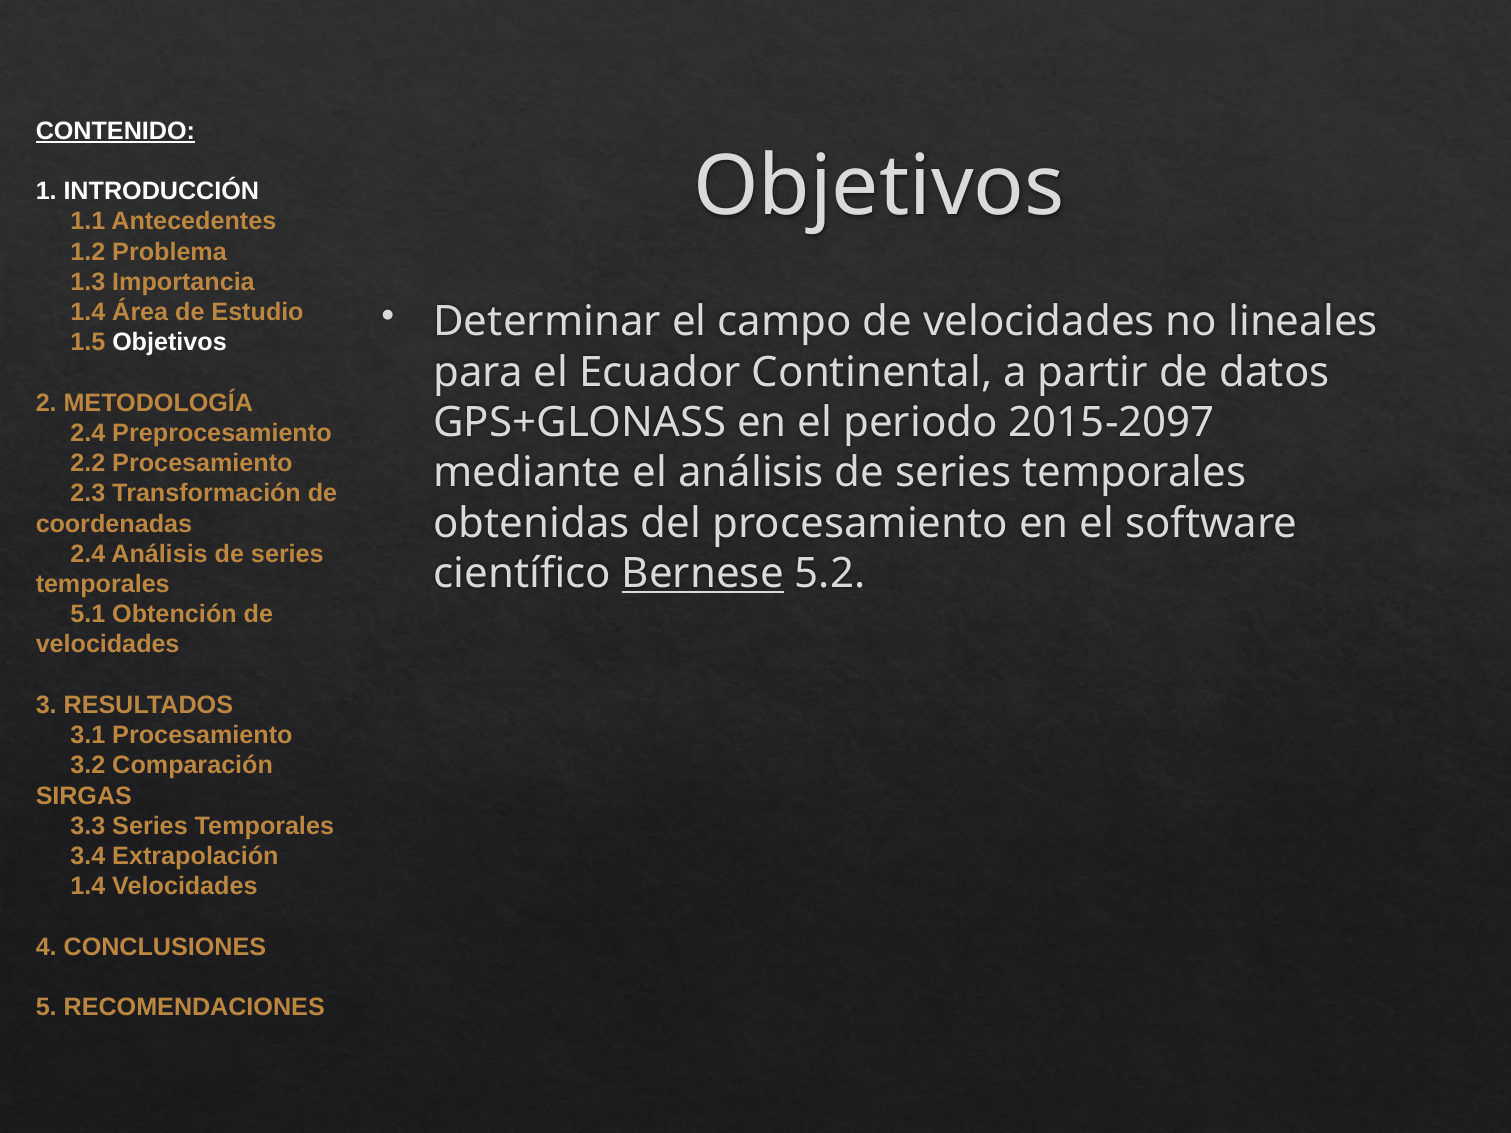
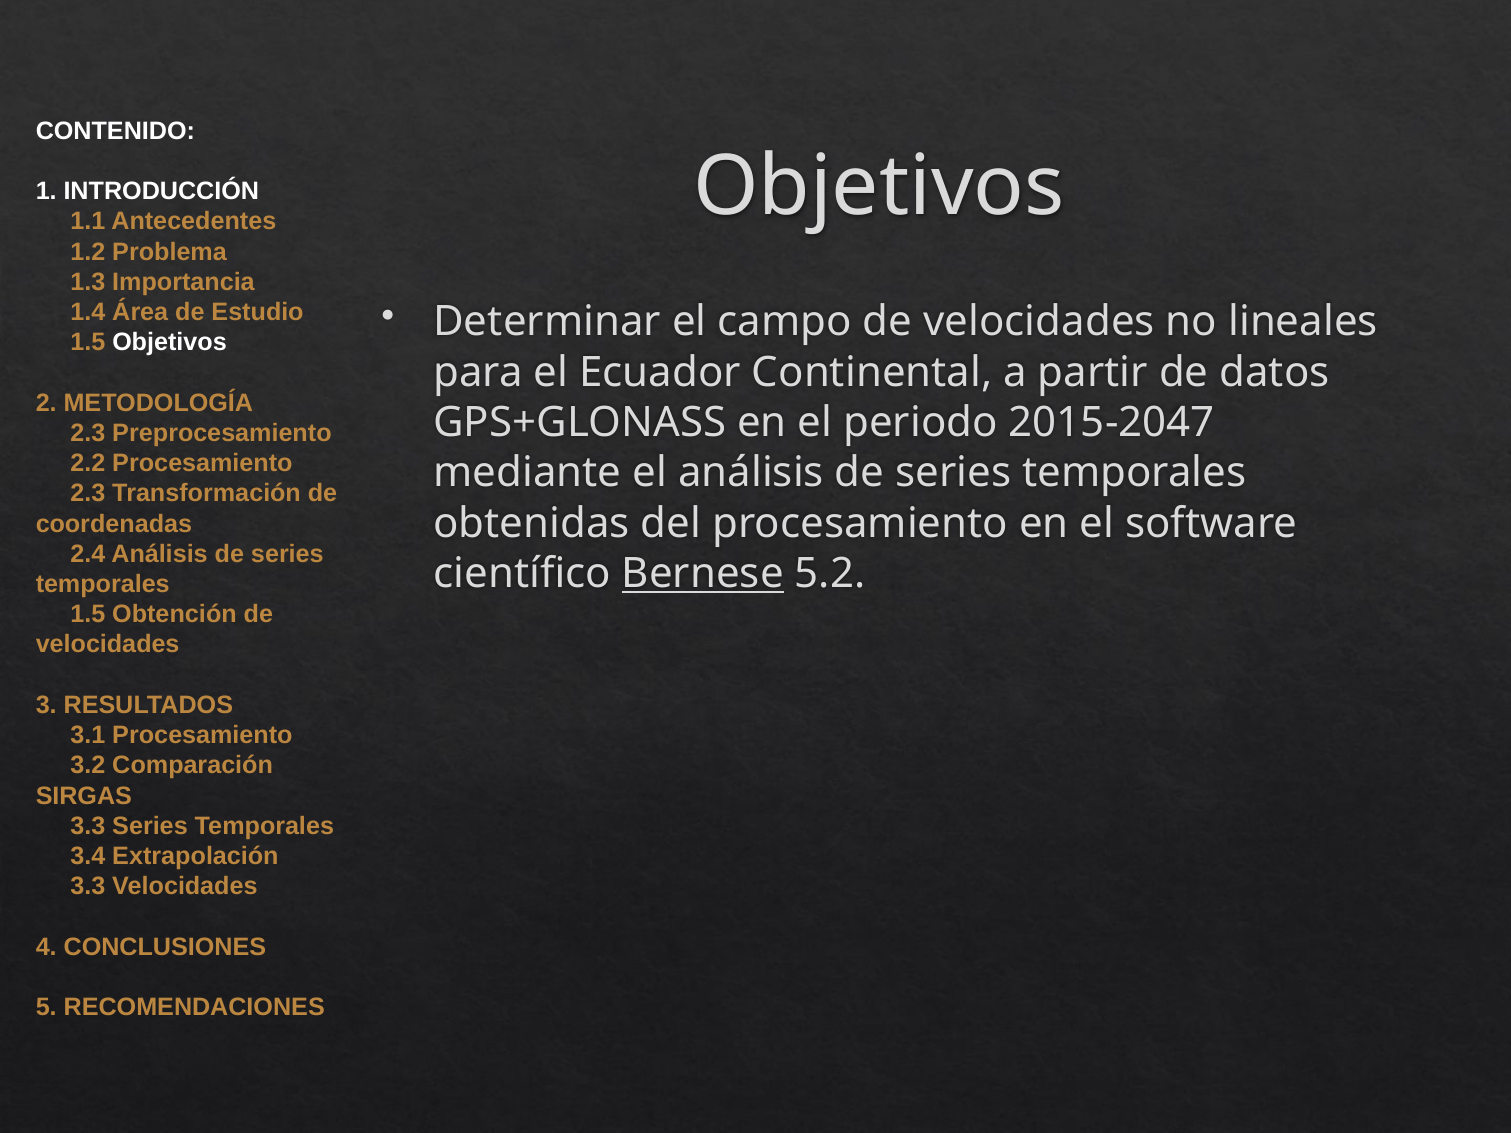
CONTENIDO underline: present -> none
2015-2097: 2015-2097 -> 2015-2047
2.4 at (88, 433): 2.4 -> 2.3
5.1 at (88, 615): 5.1 -> 1.5
1.4 at (88, 887): 1.4 -> 3.3
